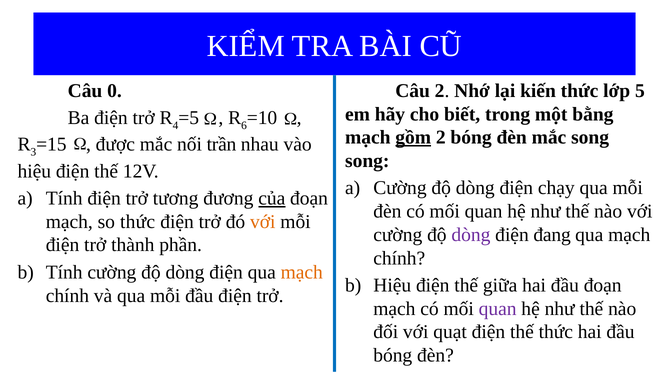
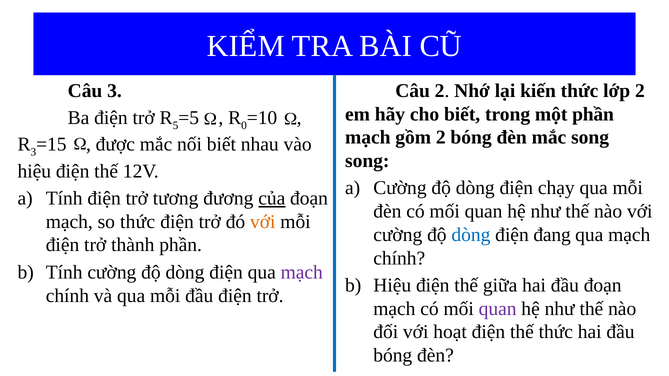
Câu 0: 0 -> 3
lớp 5: 5 -> 2
một bằng: bằng -> phần
4: 4 -> 5
6: 6 -> 0
gồm underline: present -> none
nối trần: trần -> biết
dòng at (471, 235) colour: purple -> blue
mạch at (302, 273) colour: orange -> purple
quạt: quạt -> hoạt
